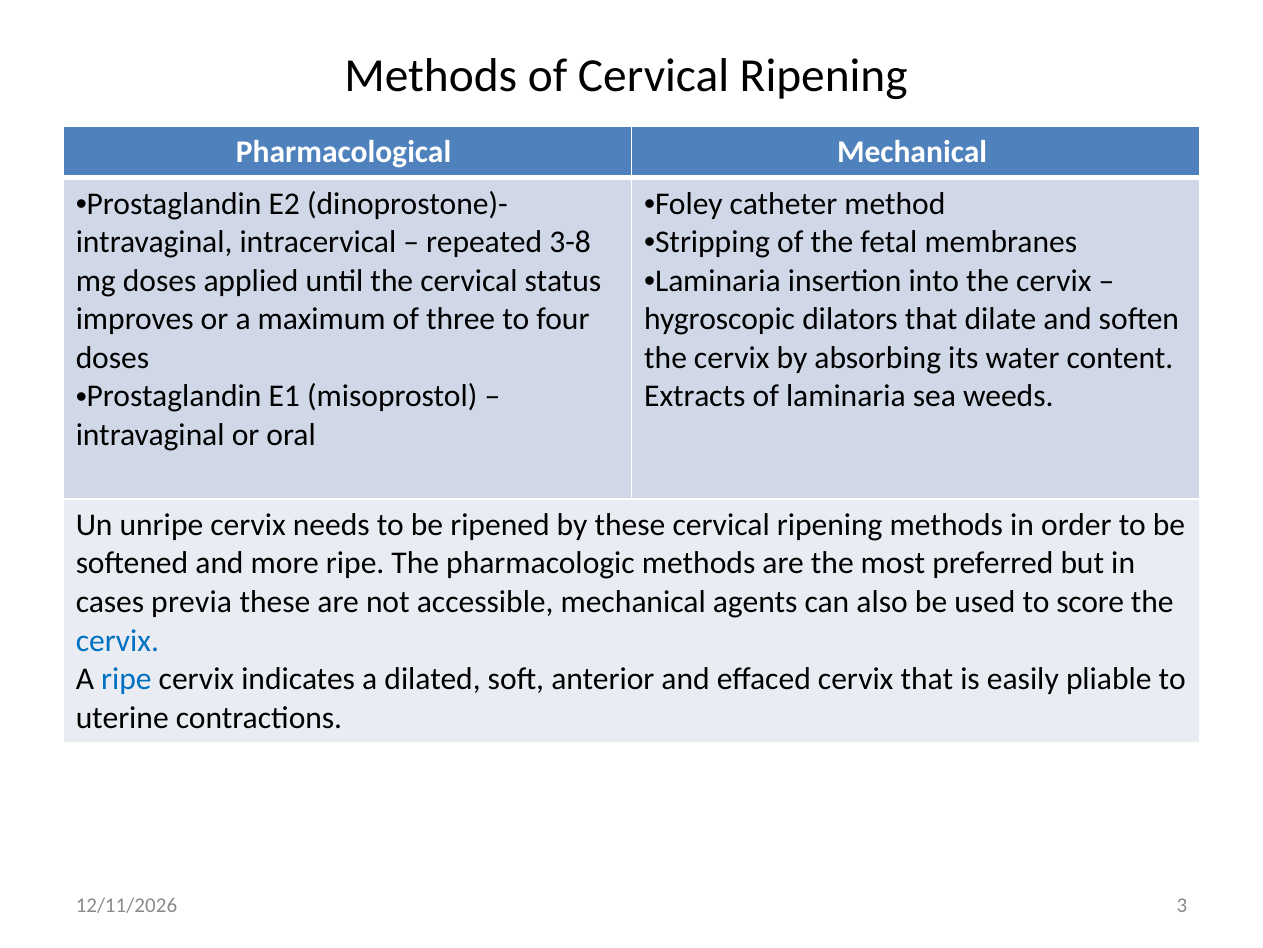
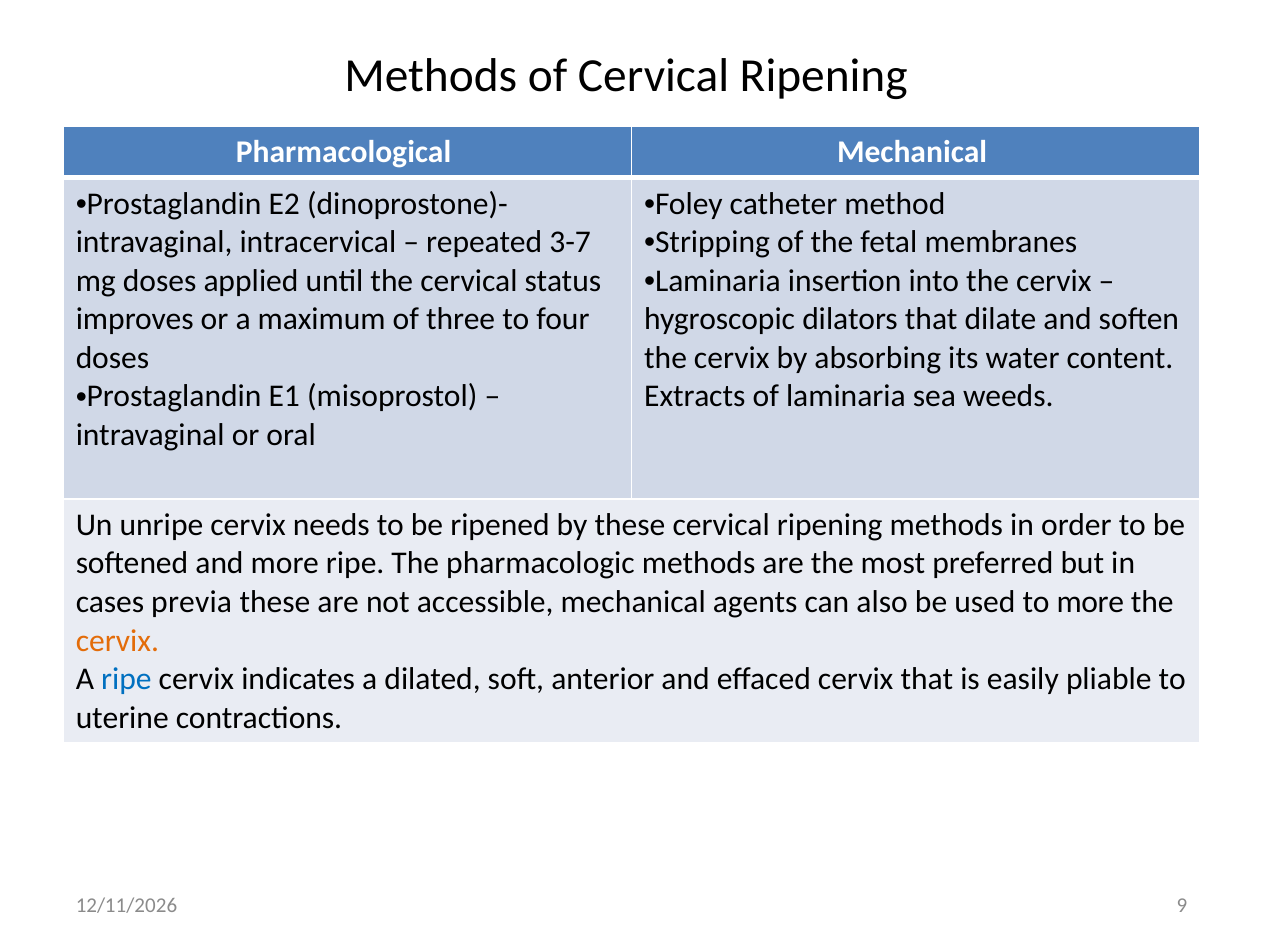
3-8: 3-8 -> 3-7
to score: score -> more
cervix at (117, 640) colour: blue -> orange
3: 3 -> 9
